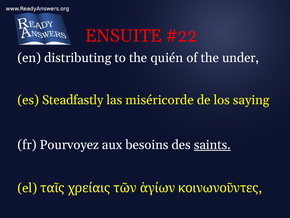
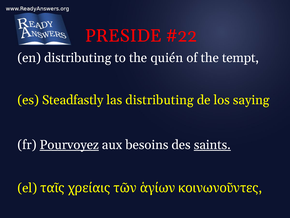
ENSUITE: ENSUITE -> PRESIDE
under: under -> tempt
las miséricorde: miséricorde -> distributing
Pourvoyez underline: none -> present
